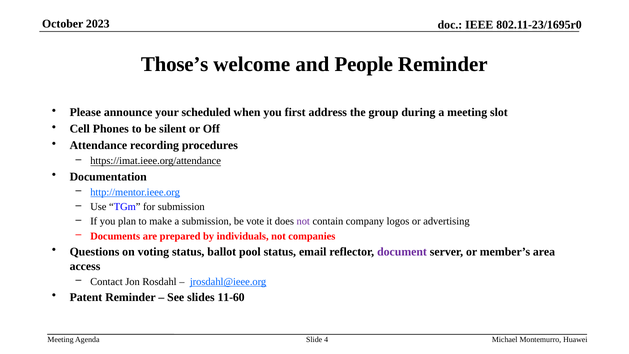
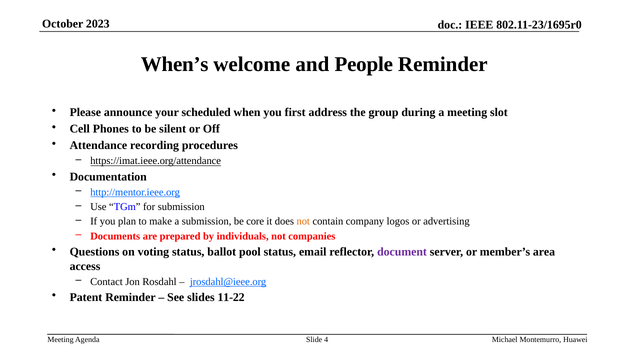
Those’s: Those’s -> When’s
vote: vote -> core
not at (303, 221) colour: purple -> orange
11-60: 11-60 -> 11-22
